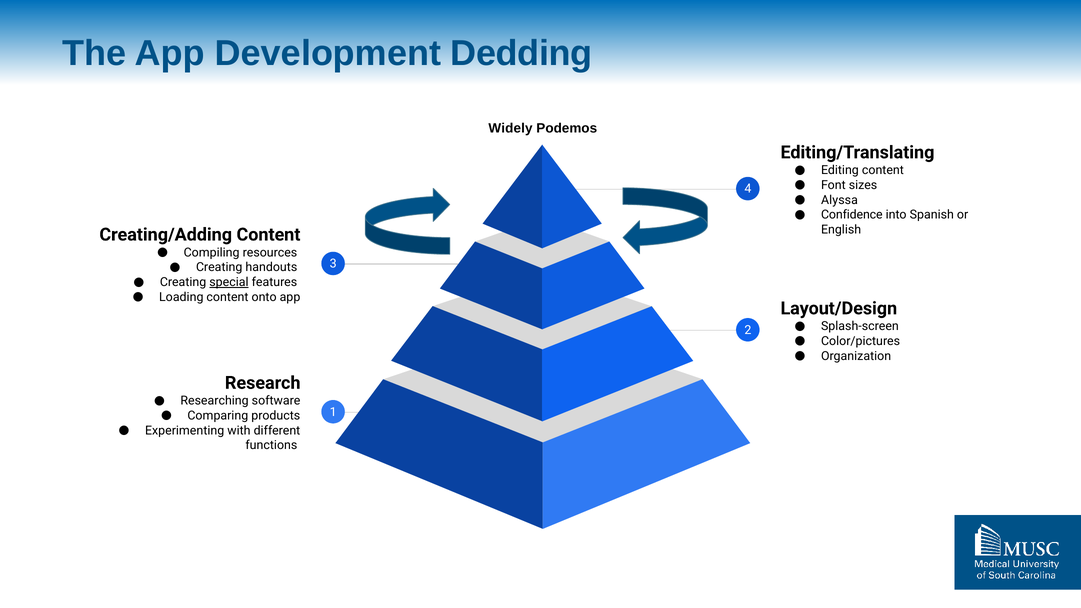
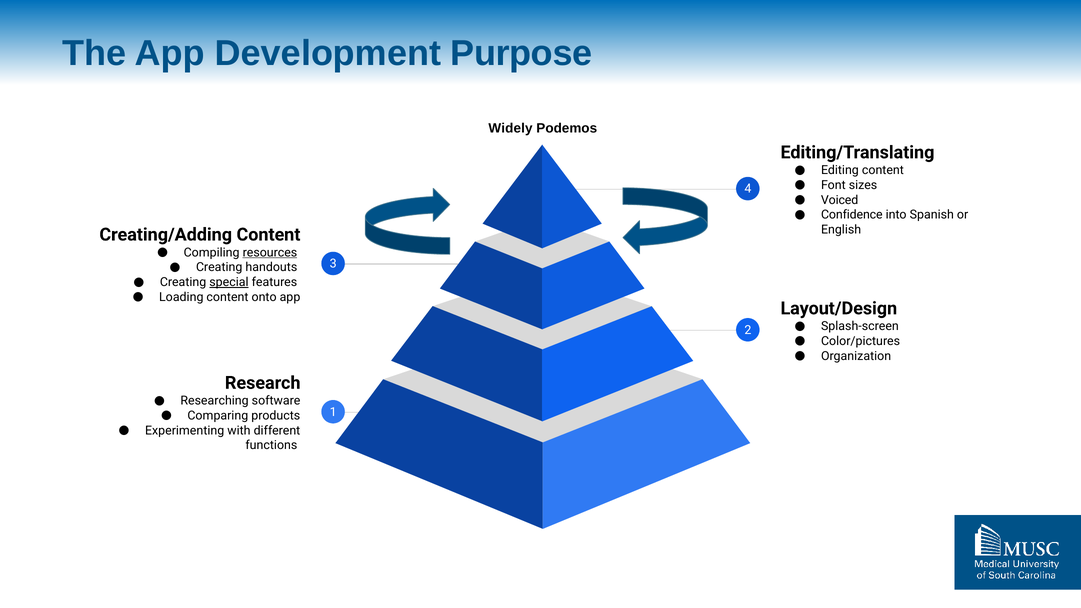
Dedding: Dedding -> Purpose
Alyssa: Alyssa -> Voiced
resources underline: none -> present
